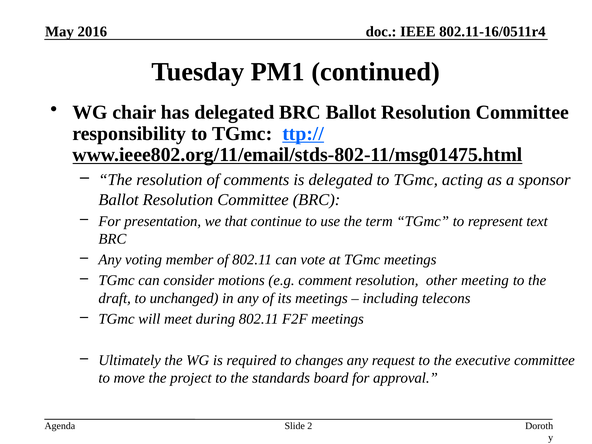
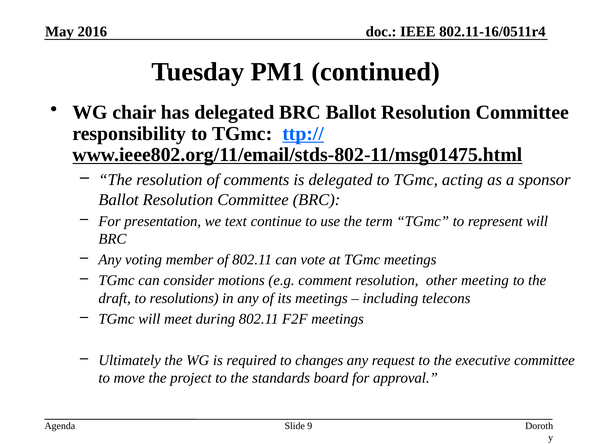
that: that -> text
represent text: text -> will
unchanged: unchanged -> resolutions
2: 2 -> 9
